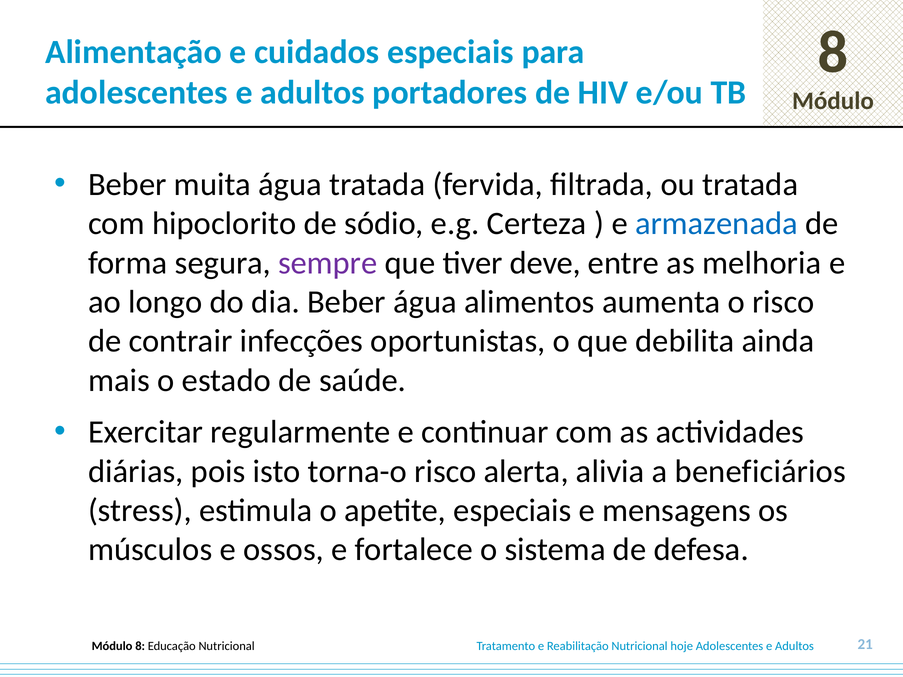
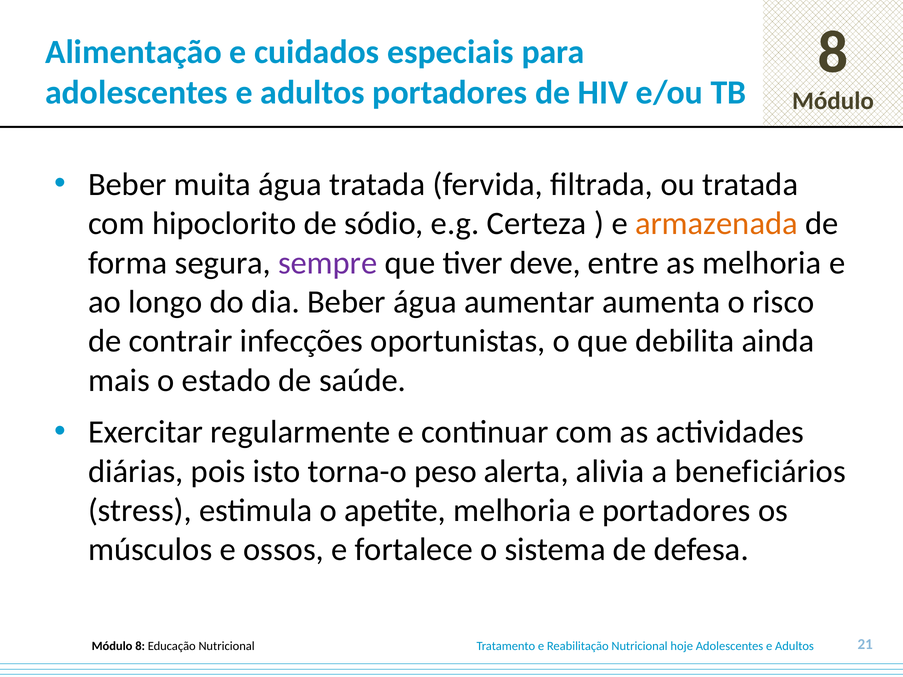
armazenada colour: blue -> orange
alimentos: alimentos -> aumentar
torna-o risco: risco -> peso
apetite especiais: especiais -> melhoria
e mensagens: mensagens -> portadores
